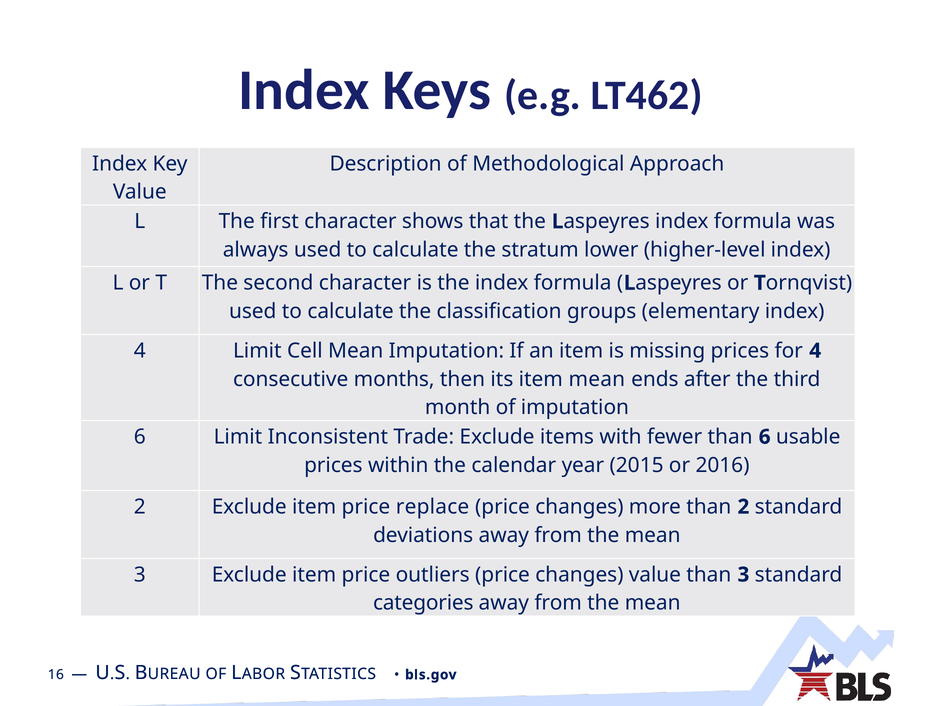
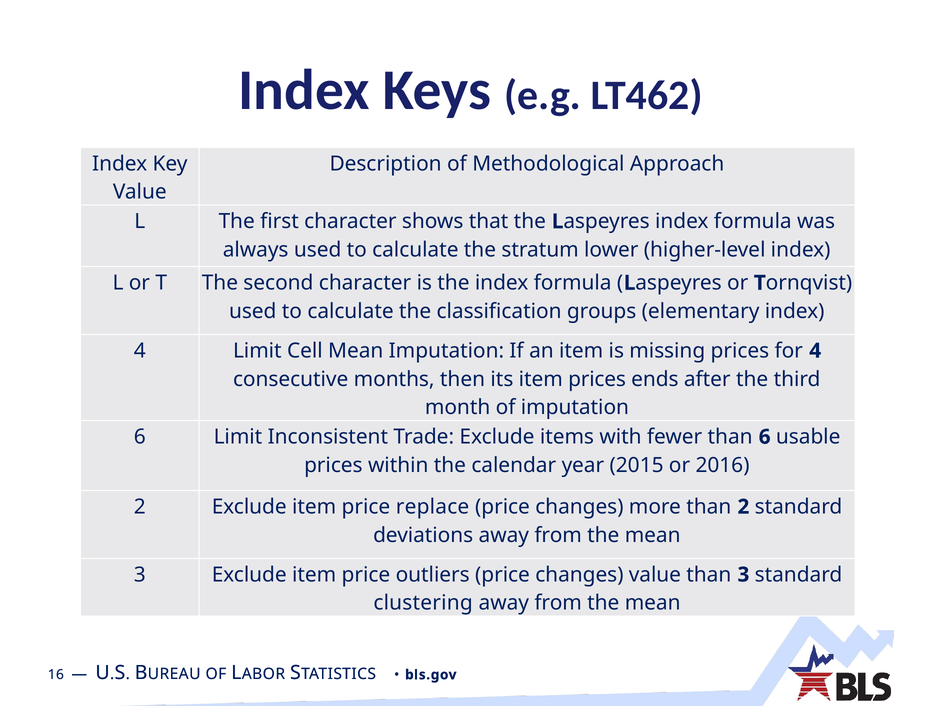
item mean: mean -> prices
categories: categories -> clustering
